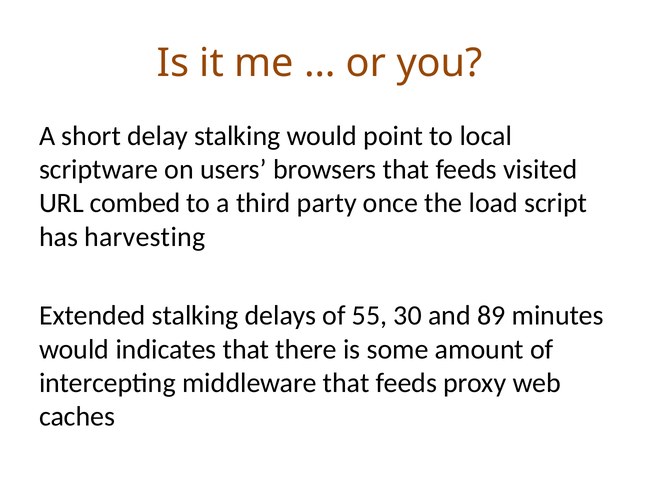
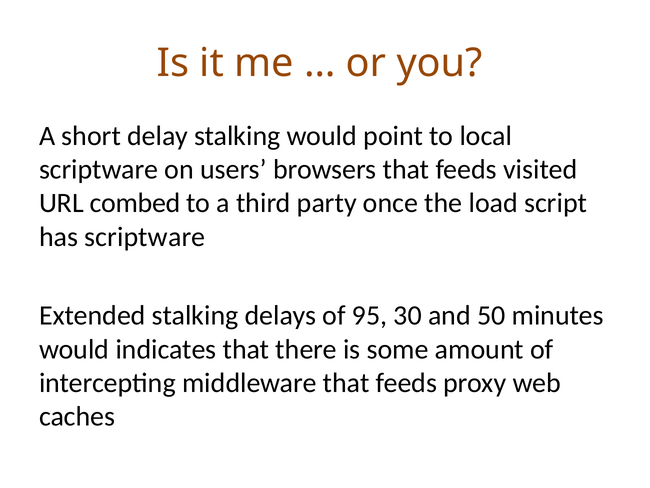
has harvesting: harvesting -> scriptware
55: 55 -> 95
89: 89 -> 50
